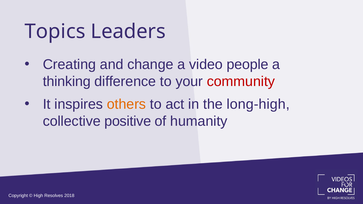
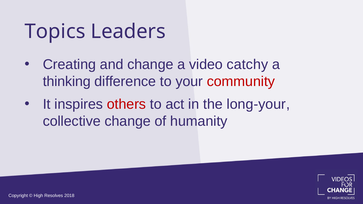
people: people -> catchy
others colour: orange -> red
long-high: long-high -> long-your
collective positive: positive -> change
